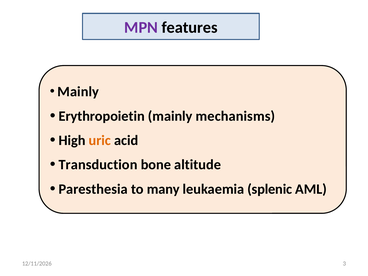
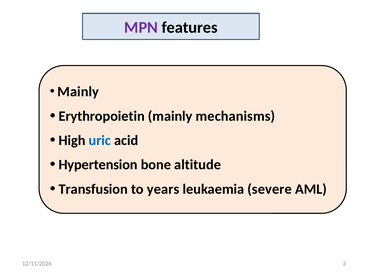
uric colour: orange -> blue
Transduction: Transduction -> Hypertension
Paresthesia: Paresthesia -> Transfusion
many: many -> years
splenic: splenic -> severe
